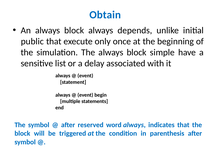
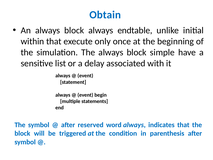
depends: depends -> endtable
public: public -> within
